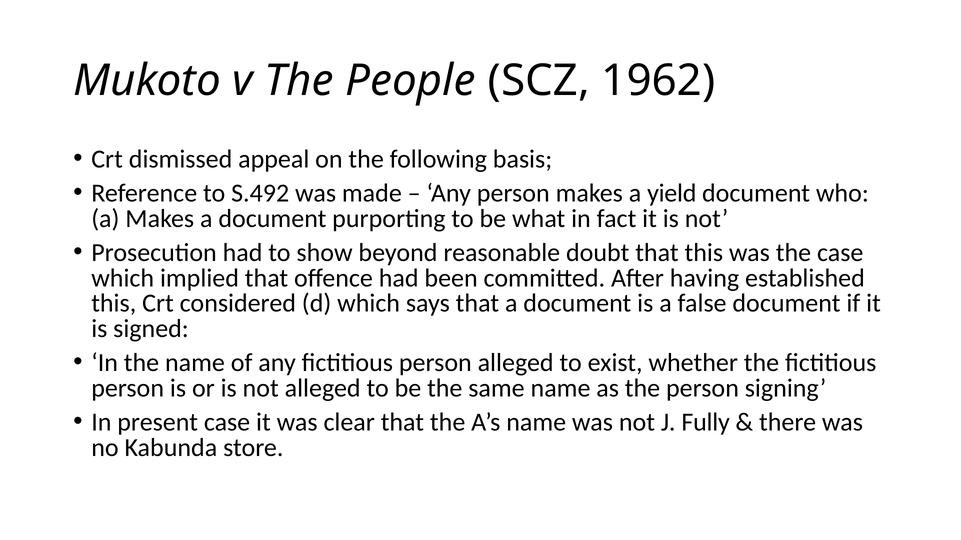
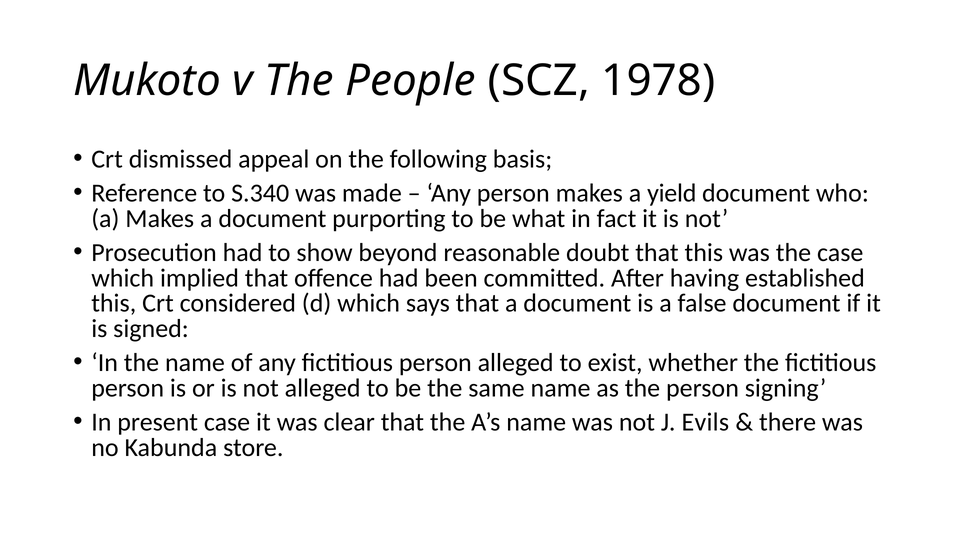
1962: 1962 -> 1978
S.492: S.492 -> S.340
Fully: Fully -> Evils
